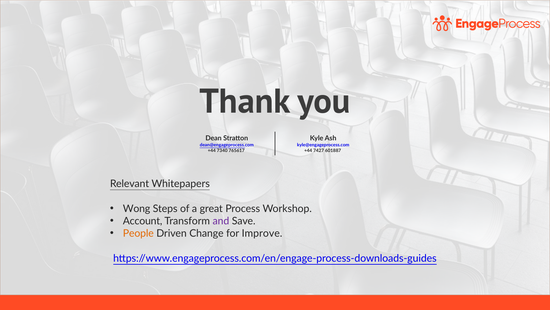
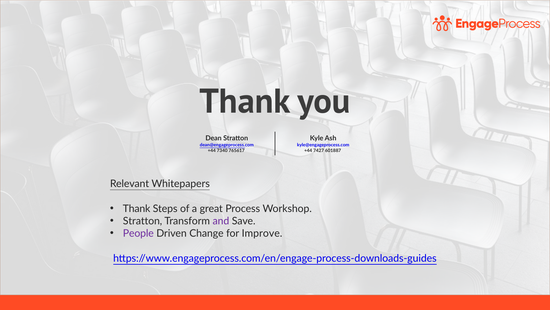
Wong at (137, 208): Wong -> Thank
Account at (143, 221): Account -> Stratton
People colour: orange -> purple
